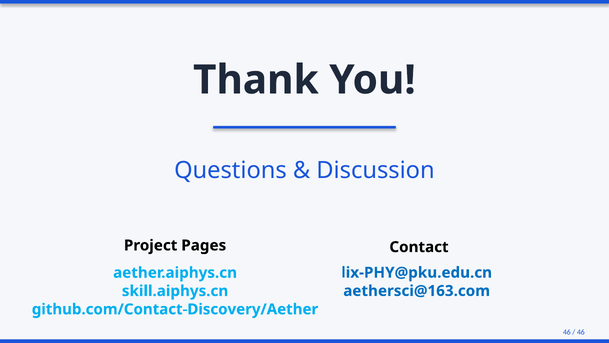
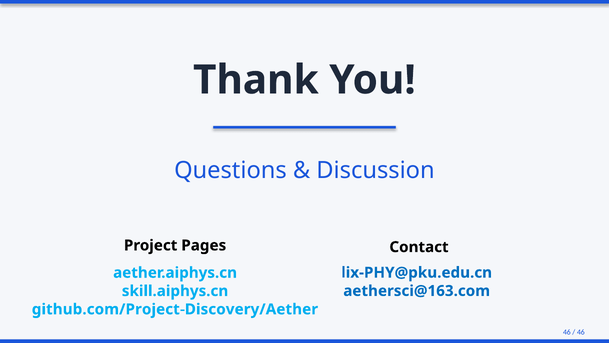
github.com/Contact-Discovery/Aether: github.com/Contact-Discovery/Aether -> github.com/Project-Discovery/Aether
